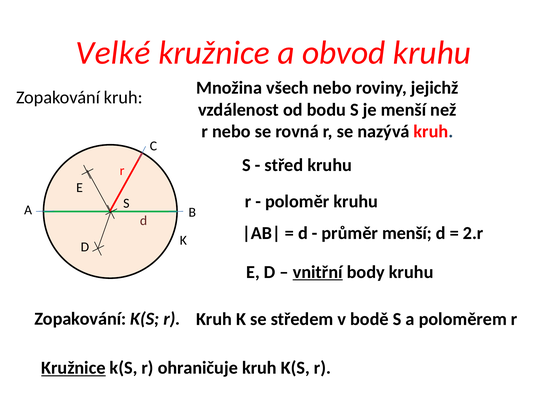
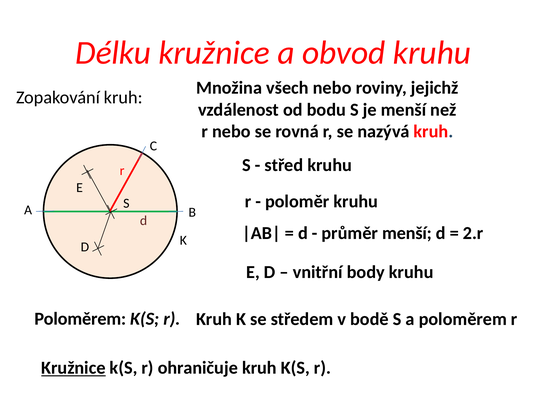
Velké: Velké -> Délku
vnitřní underline: present -> none
Zopakování at (80, 319): Zopakování -> Poloměrem
